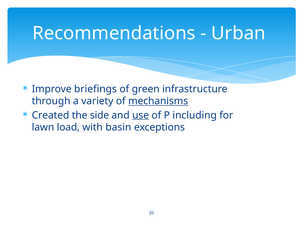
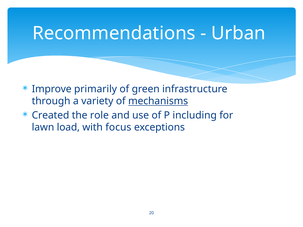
briefings: briefings -> primarily
side: side -> role
use underline: present -> none
basin: basin -> focus
